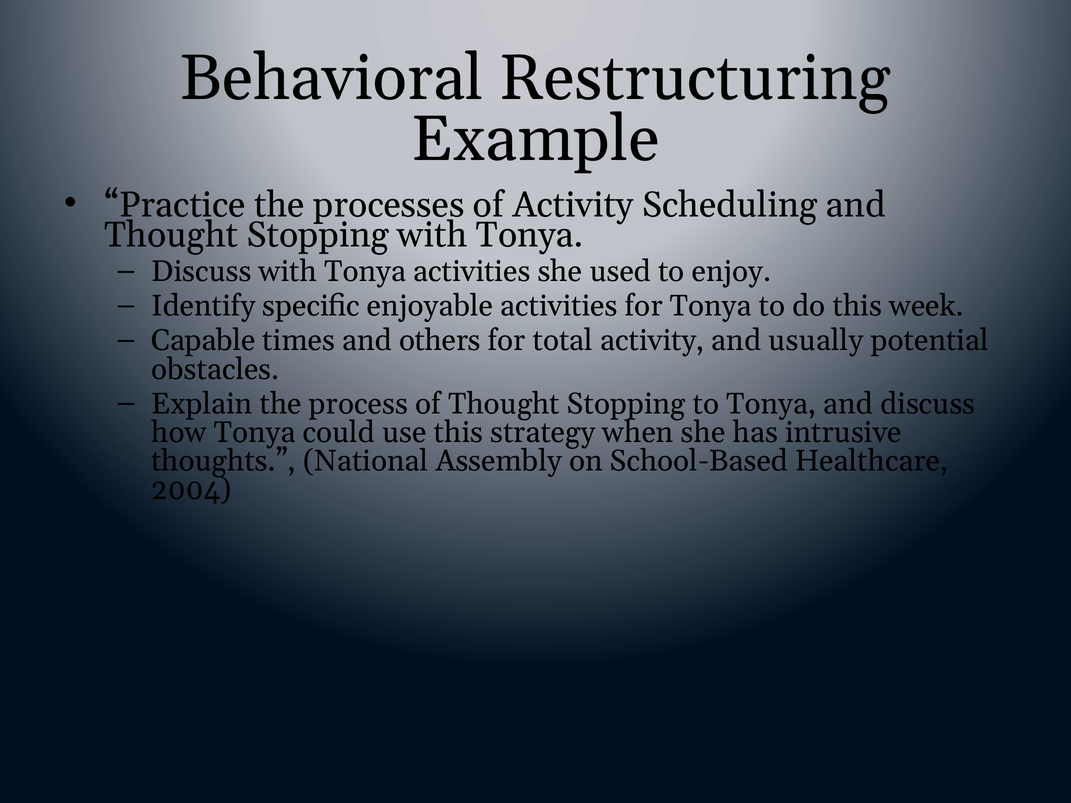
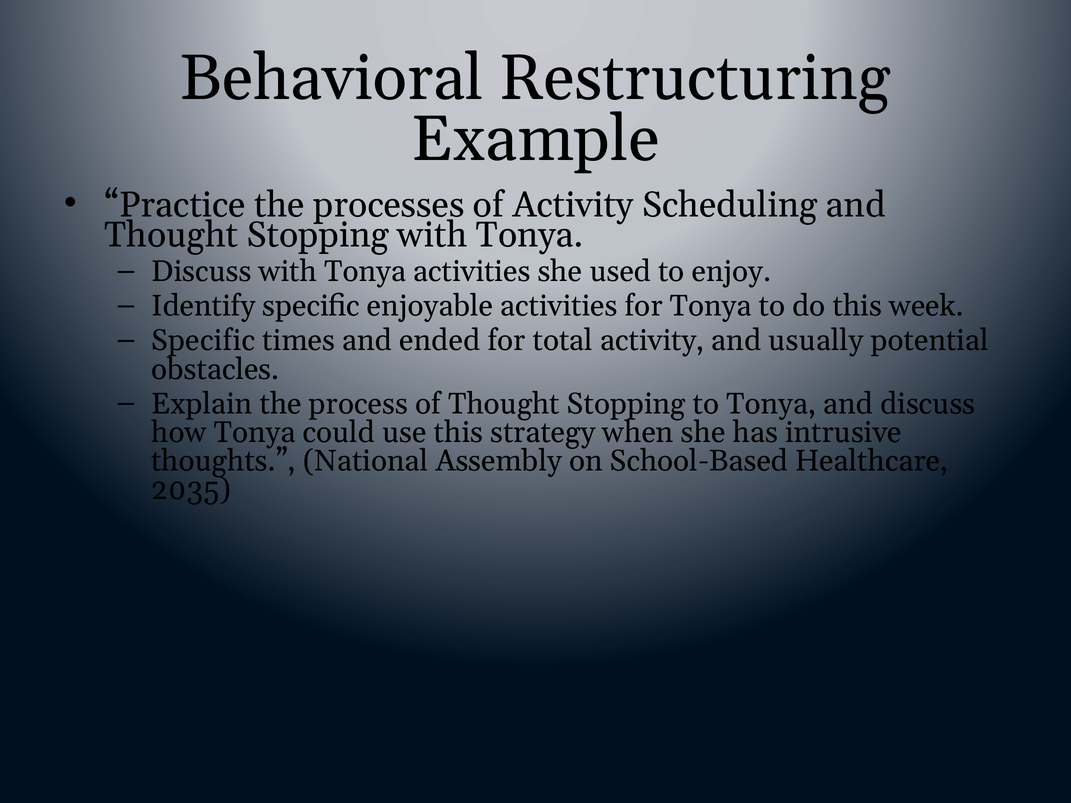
Capable at (203, 341): Capable -> Specific
others: others -> ended
2004: 2004 -> 2035
